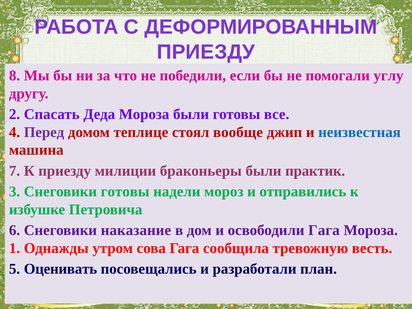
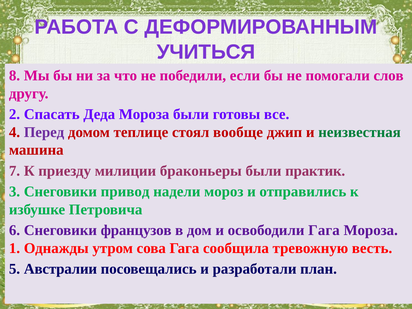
ПРИЕЗДУ at (206, 52): ПРИЕЗДУ -> УЧИТЬСЯ
углу: углу -> слов
неизвестная colour: blue -> green
Снеговики готовы: готовы -> привод
наказание: наказание -> французов
Оценивать: Оценивать -> Австралии
